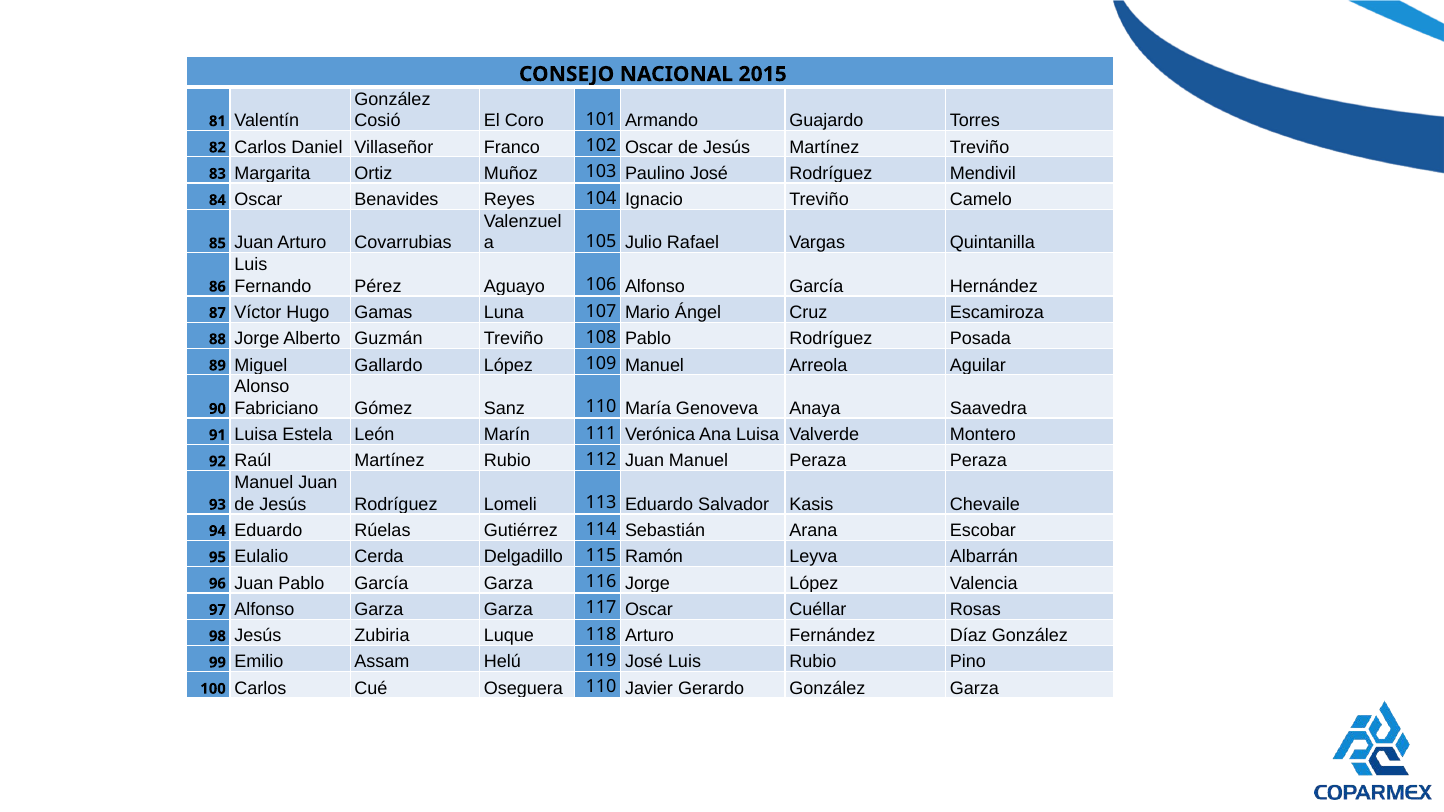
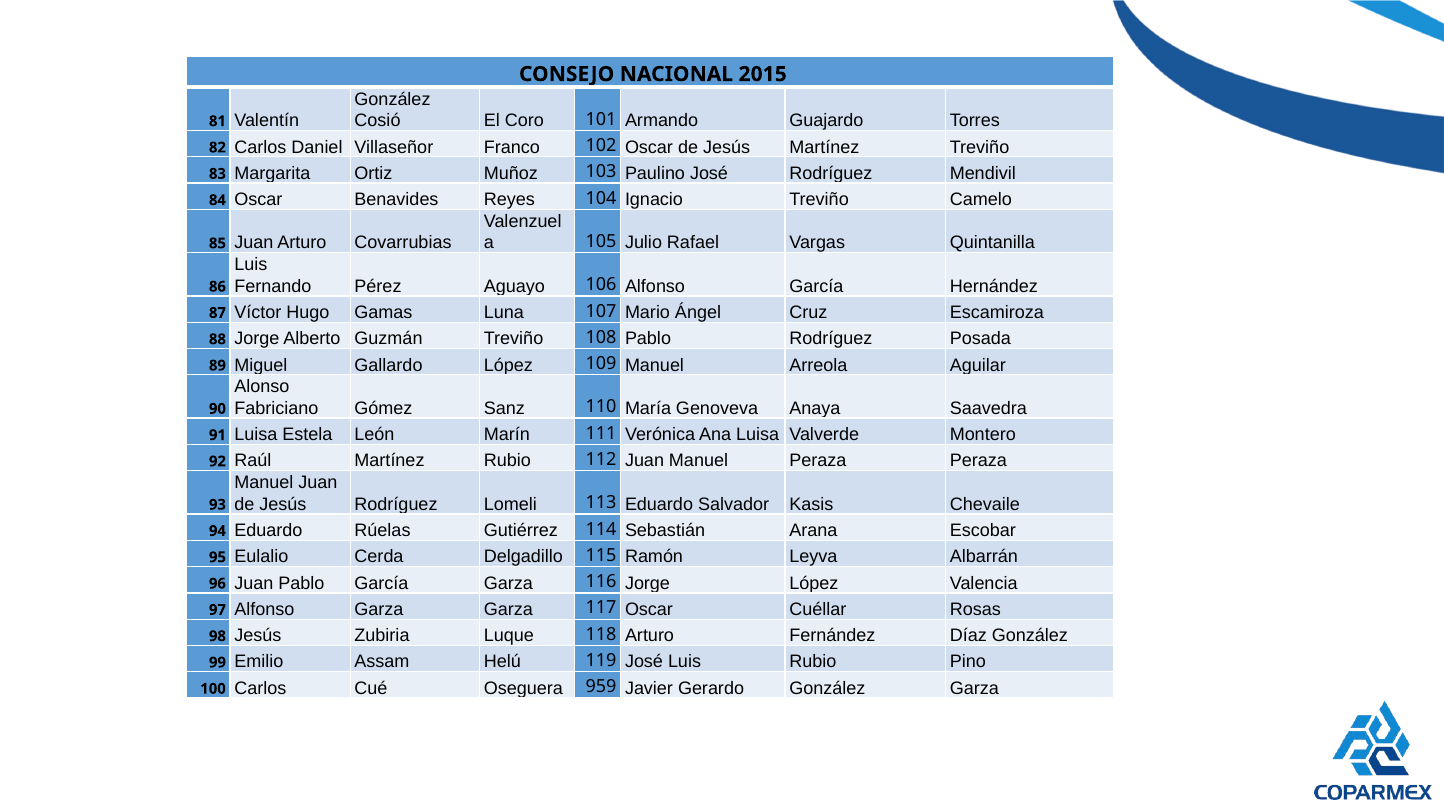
Oseguera 110: 110 -> 959
